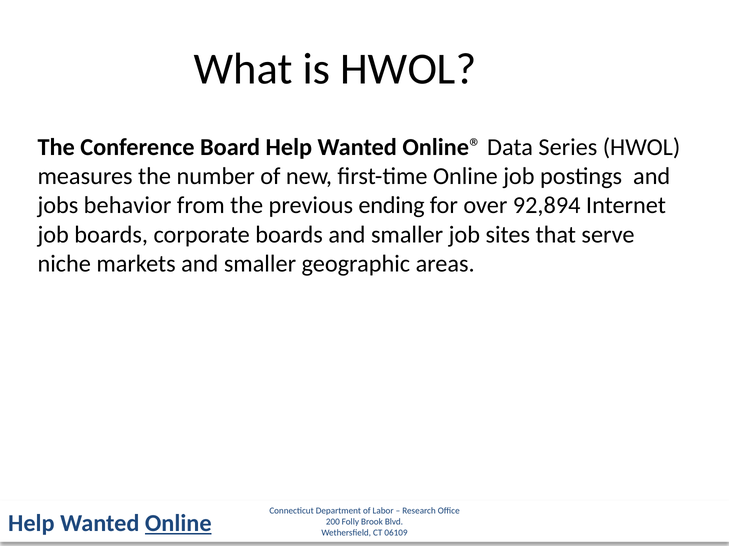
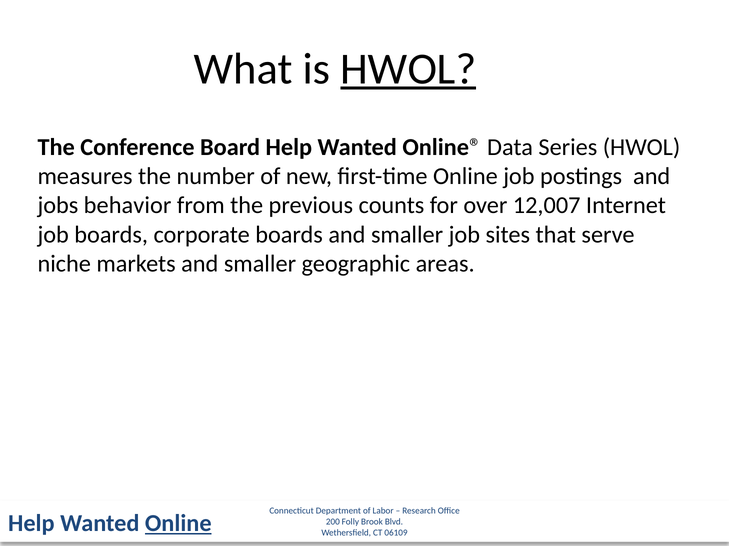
HWOL at (408, 69) underline: none -> present
ending: ending -> counts
92,894: 92,894 -> 12,007
